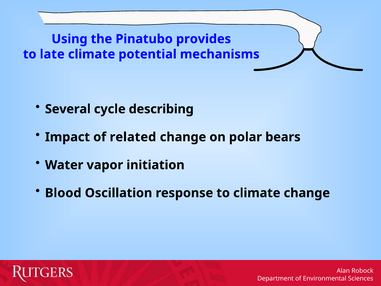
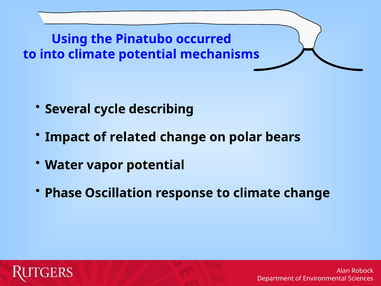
provides: provides -> occurred
late: late -> into
vapor initiation: initiation -> potential
Blood: Blood -> Phase
